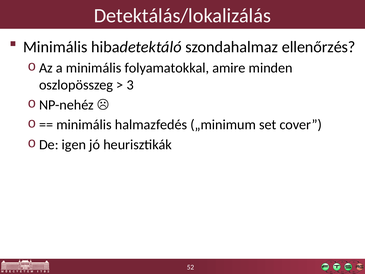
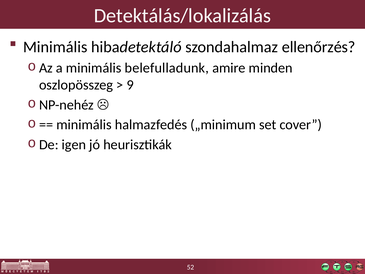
folyamatokkal: folyamatokkal -> belefulladunk
3: 3 -> 9
